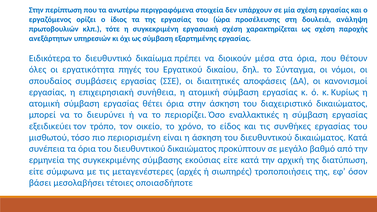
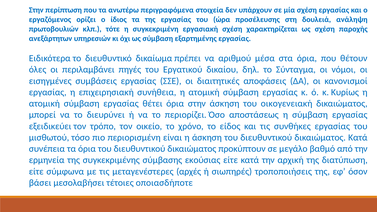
διοικούν: διοικούν -> αριθμού
εργατικότητα: εργατικότητα -> περιλαμβάνει
σπουδαίος: σπουδαίος -> εισηγμένες
διαχειριστικό: διαχειριστικό -> οικογενειακή
εναλλακτικές: εναλλακτικές -> αποστάσεως
